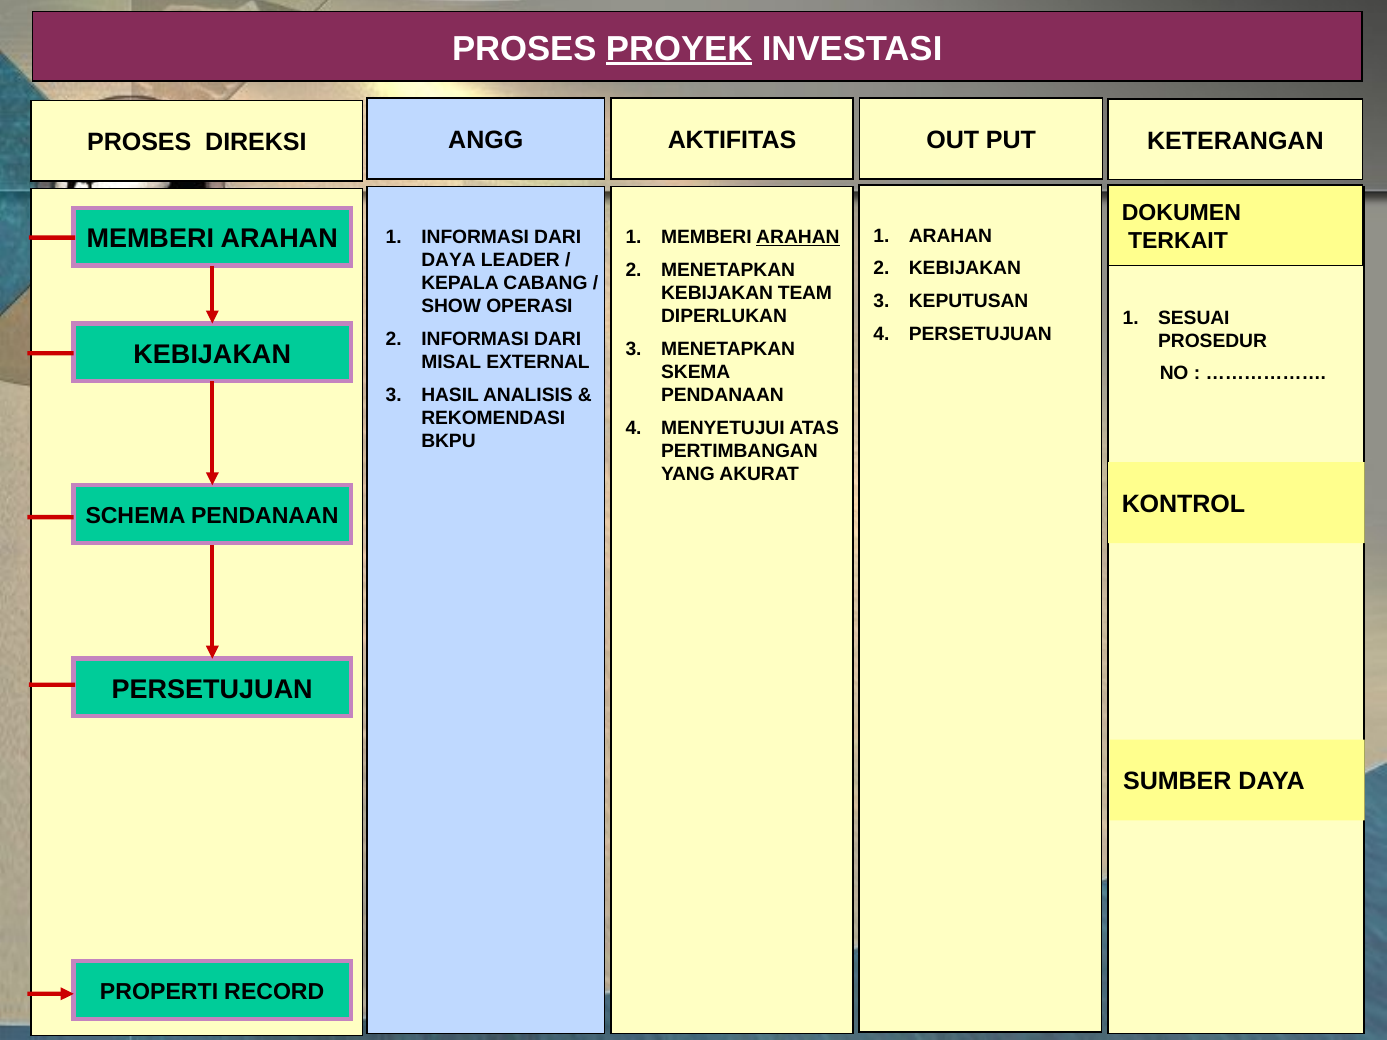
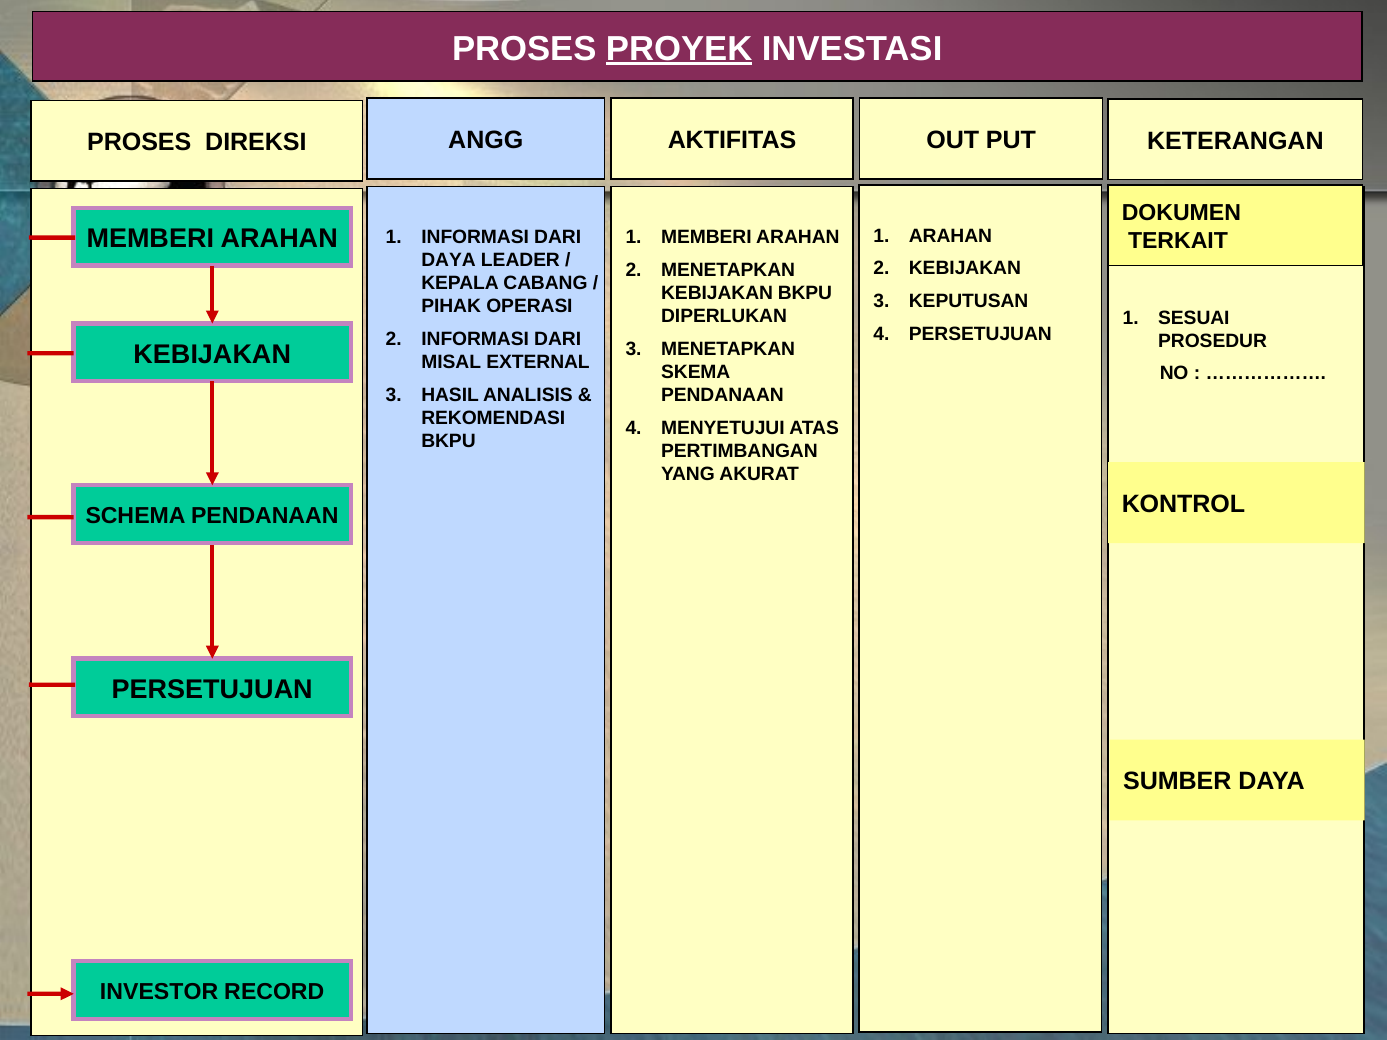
ARAHAN at (798, 237) underline: present -> none
KEBIJAKAN TEAM: TEAM -> BKPU
SHOW: SHOW -> PIHAK
PROPERTI: PROPERTI -> INVESTOR
